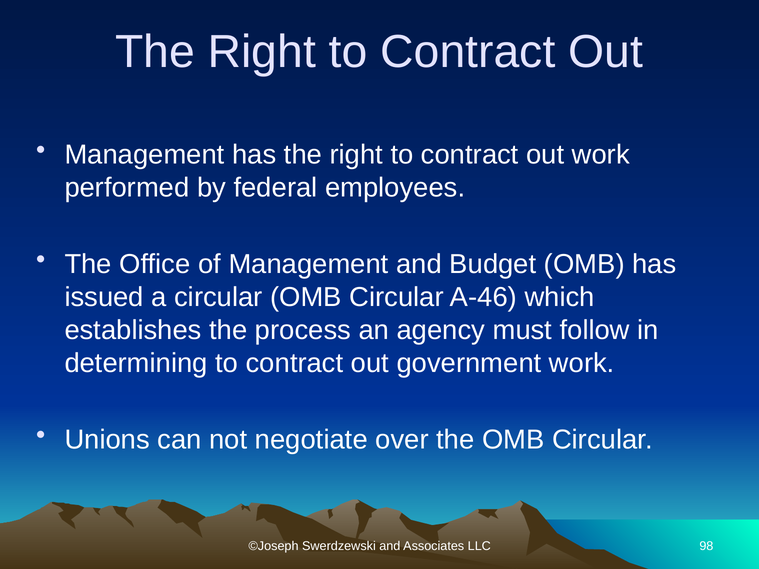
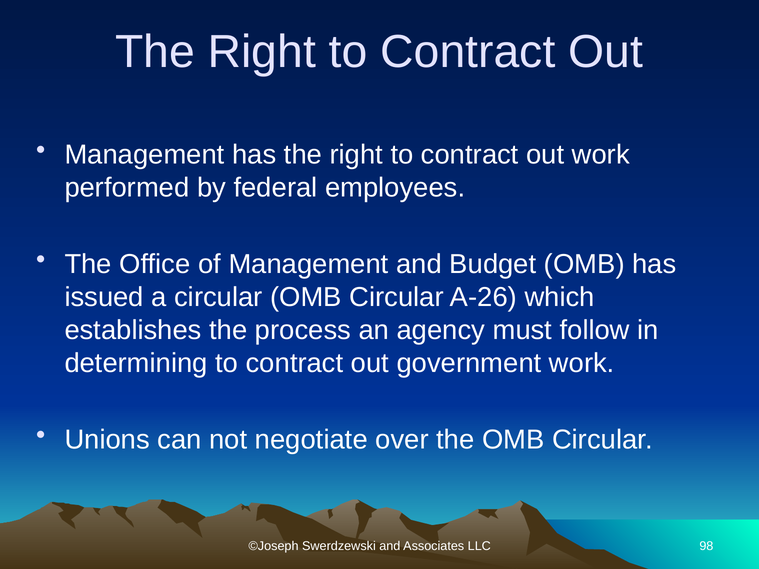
A-46: A-46 -> A-26
